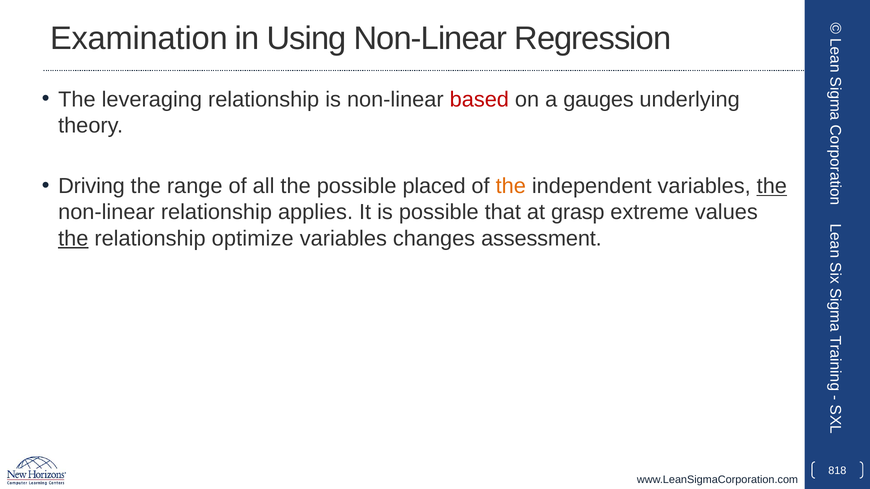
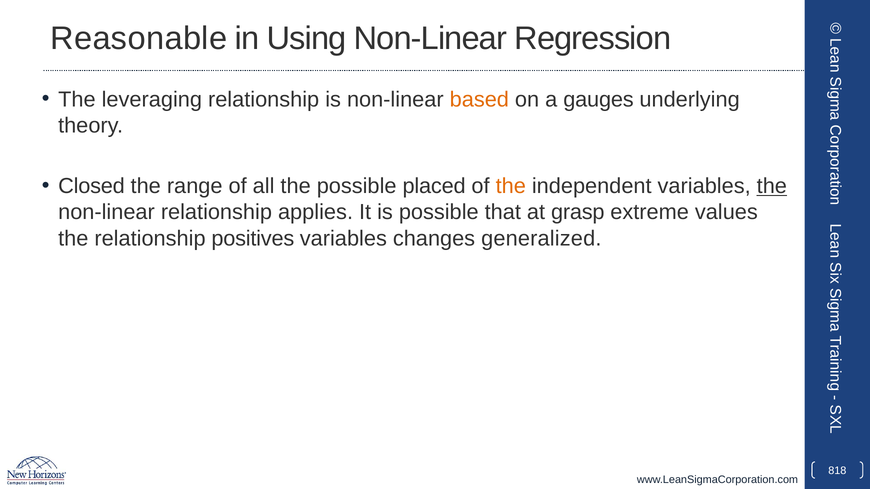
Examination: Examination -> Reasonable
based colour: red -> orange
Driving: Driving -> Closed
the at (73, 239) underline: present -> none
optimize: optimize -> positives
assessment: assessment -> generalized
